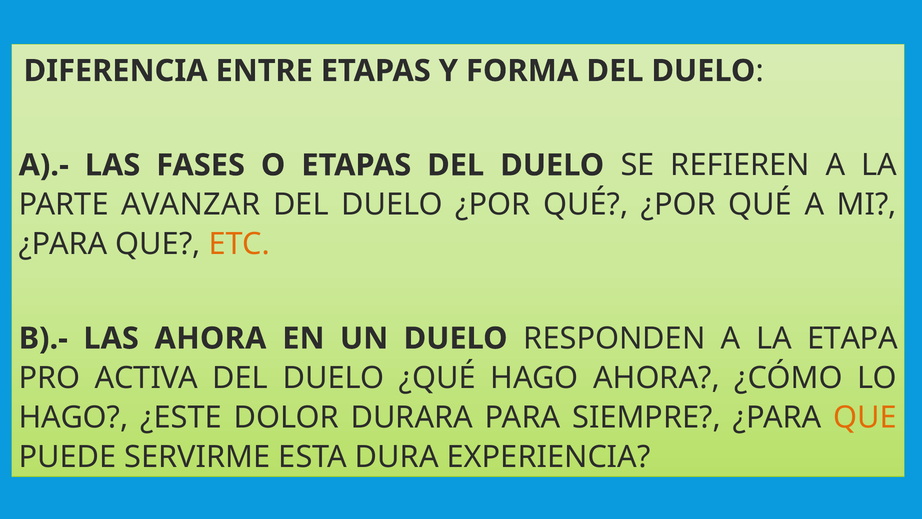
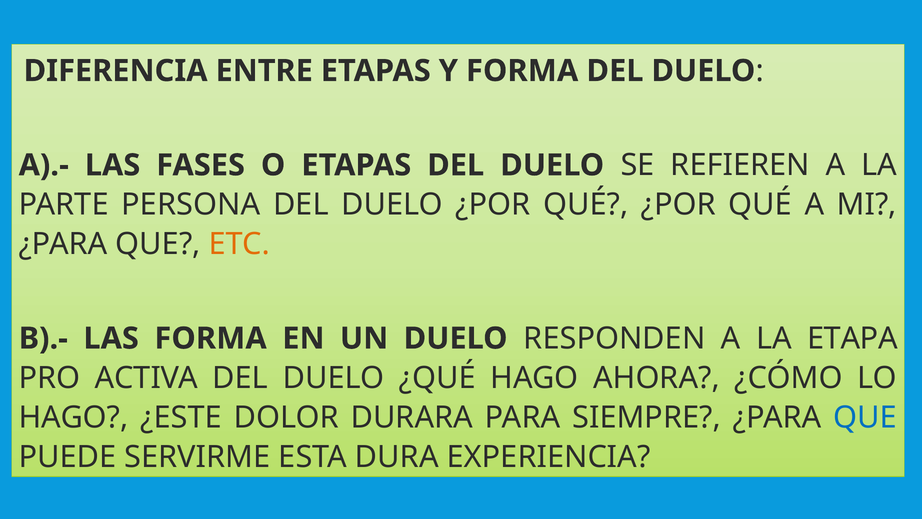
AVANZAR: AVANZAR -> PERSONA
LAS AHORA: AHORA -> FORMA
QUE at (865, 417) colour: orange -> blue
